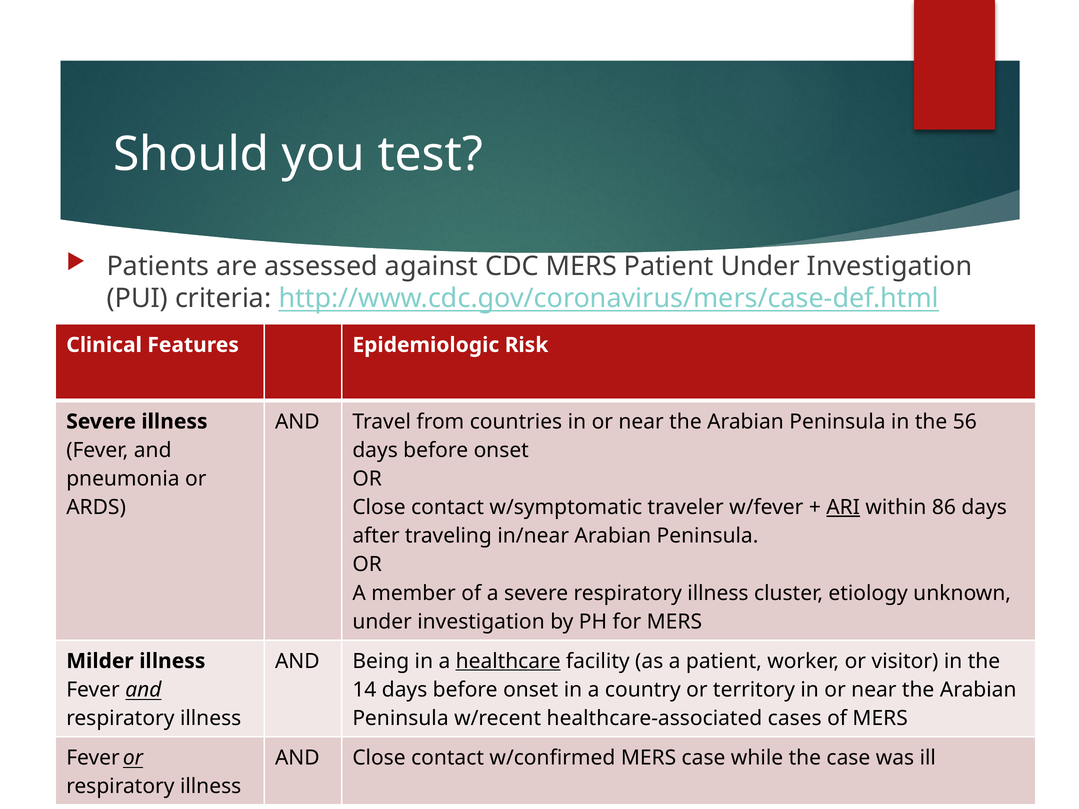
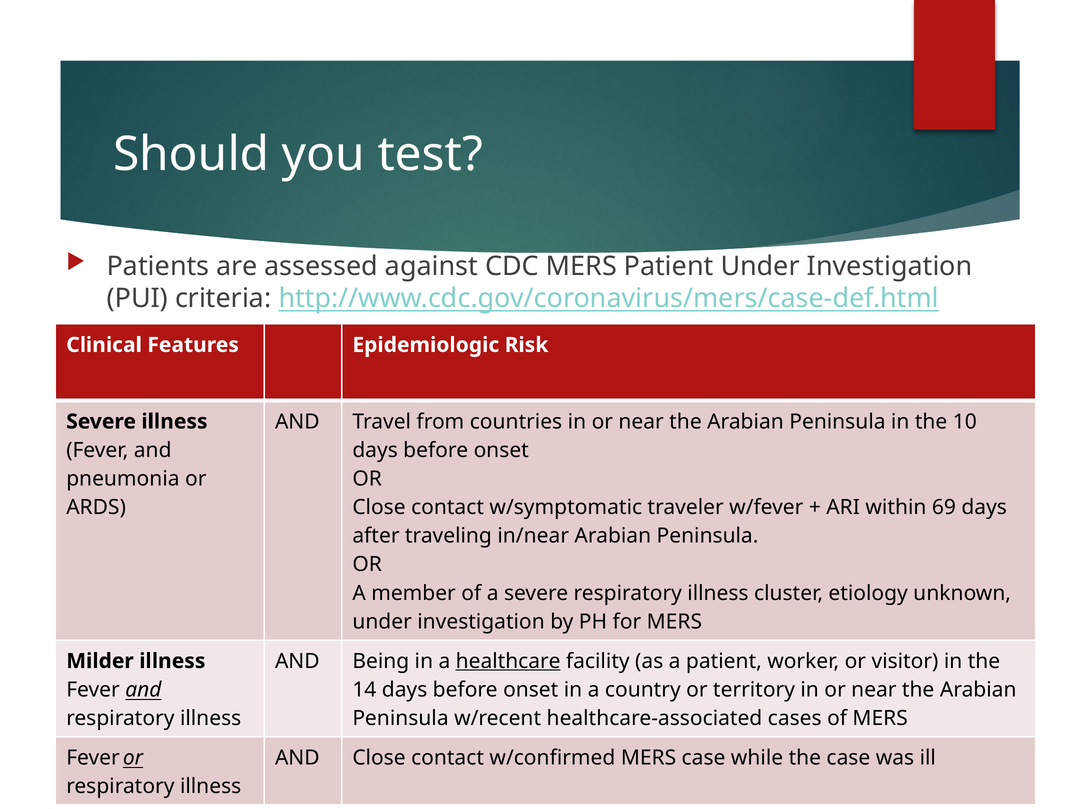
56: 56 -> 10
ARI underline: present -> none
86: 86 -> 69
